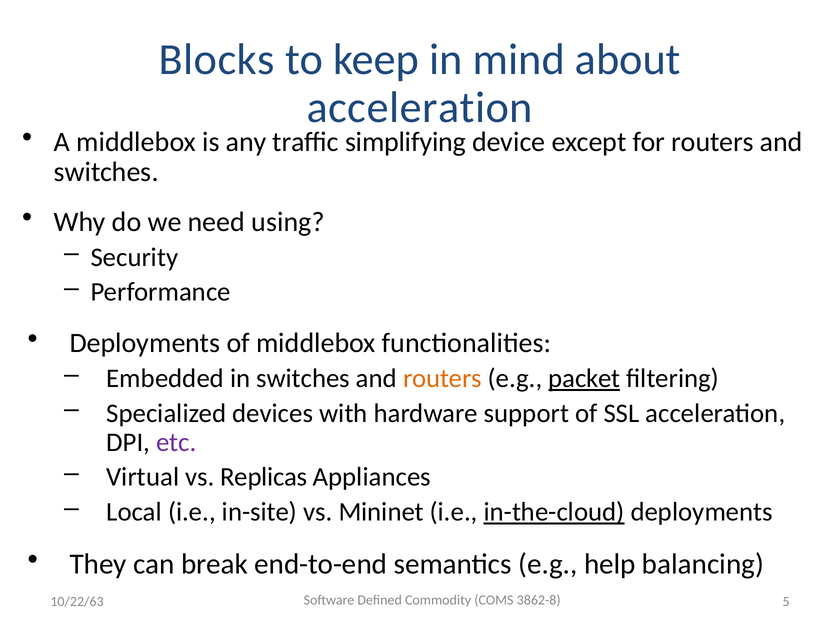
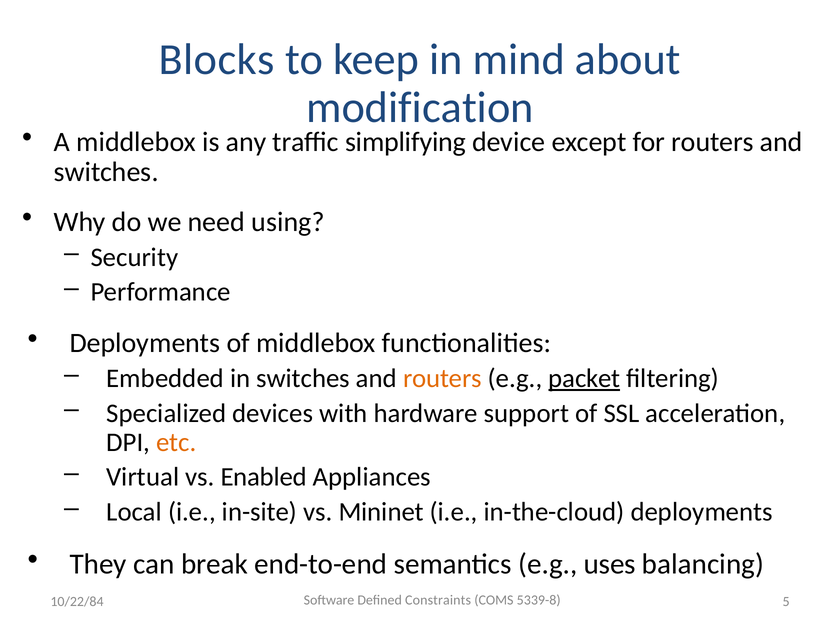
acceleration at (420, 107): acceleration -> modification
etc colour: purple -> orange
Replicas: Replicas -> Enabled
in-the-cloud underline: present -> none
help: help -> uses
Commodity: Commodity -> Constraints
3862-8: 3862-8 -> 5339-8
10/22/63: 10/22/63 -> 10/22/84
